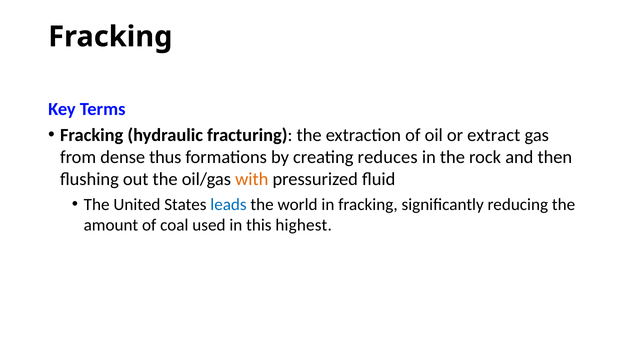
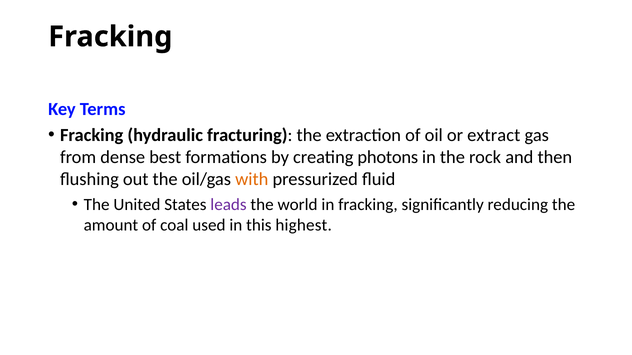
thus: thus -> best
reduces: reduces -> photons
leads colour: blue -> purple
